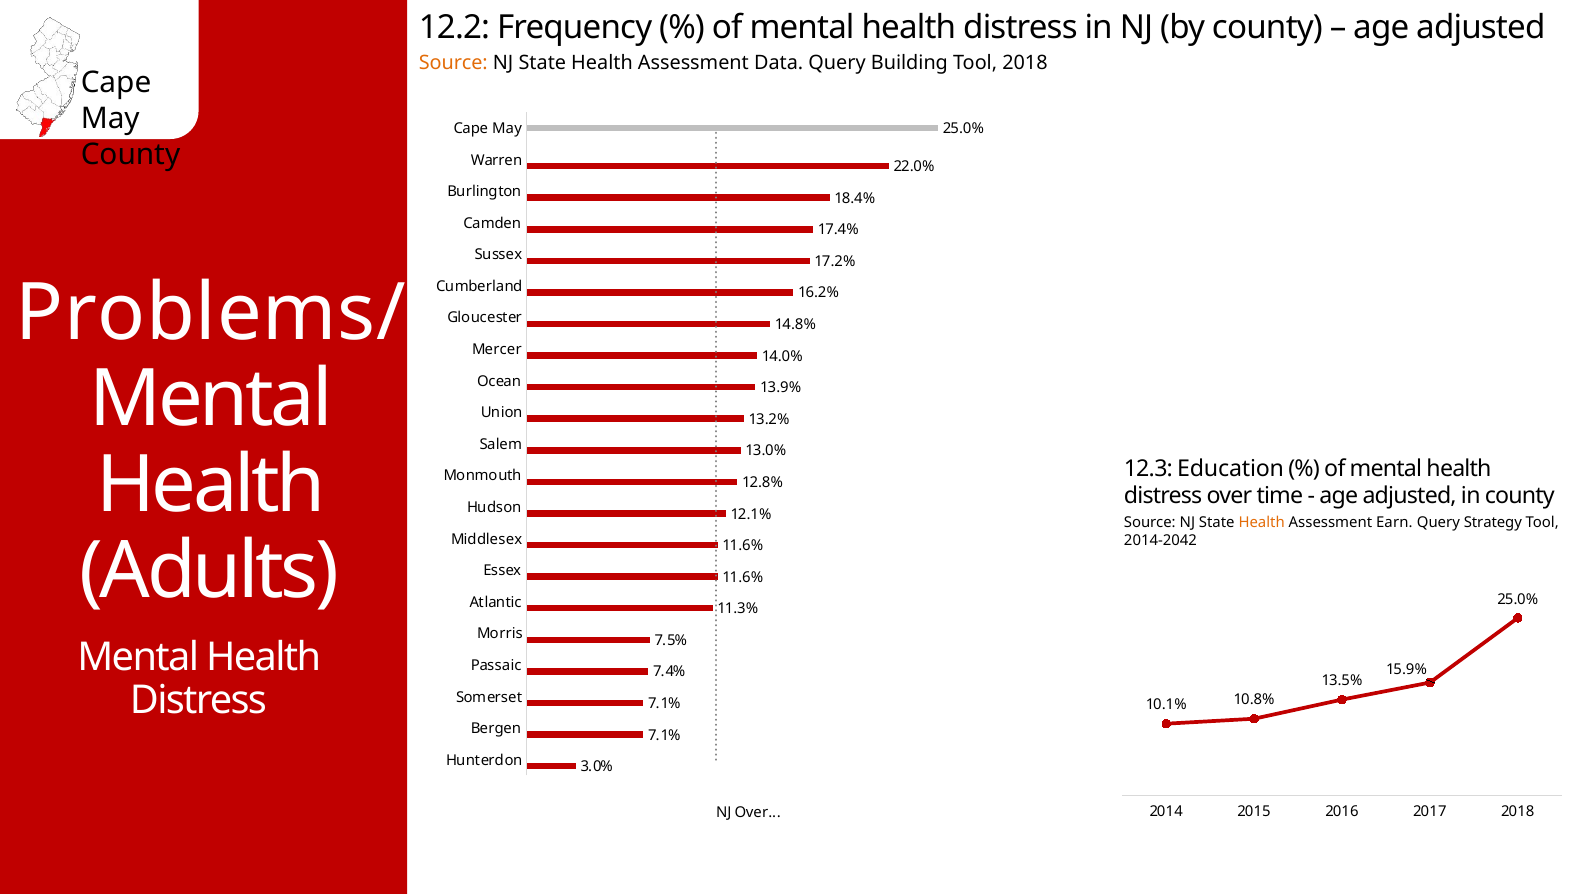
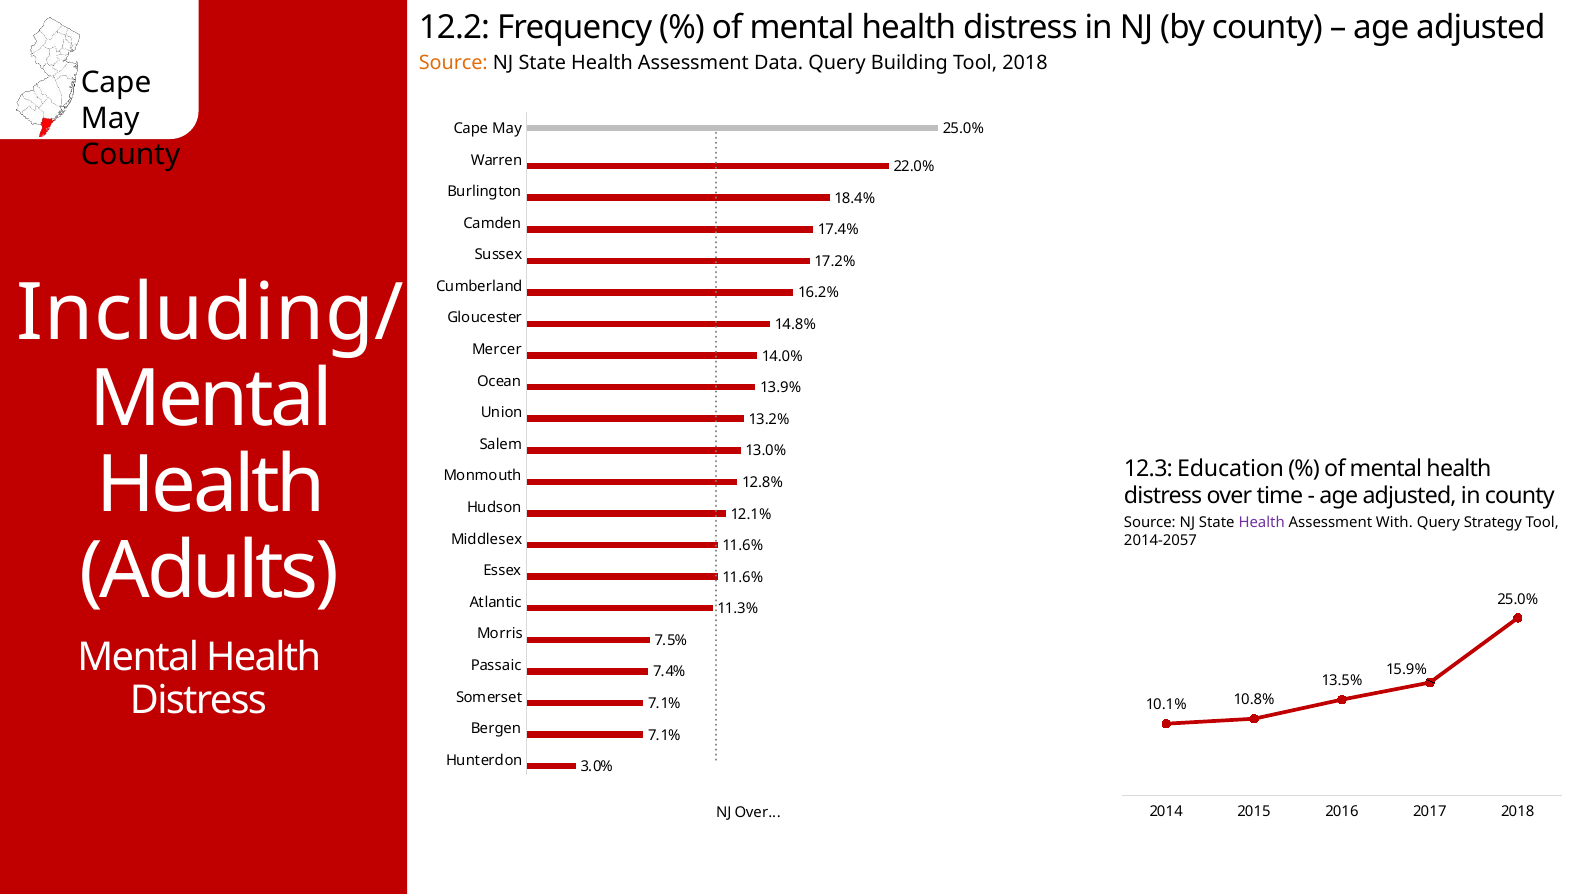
Problems/: Problems/ -> Including/
Health at (1262, 522) colour: orange -> purple
Earn: Earn -> With
2014-2042: 2014-2042 -> 2014-2057
